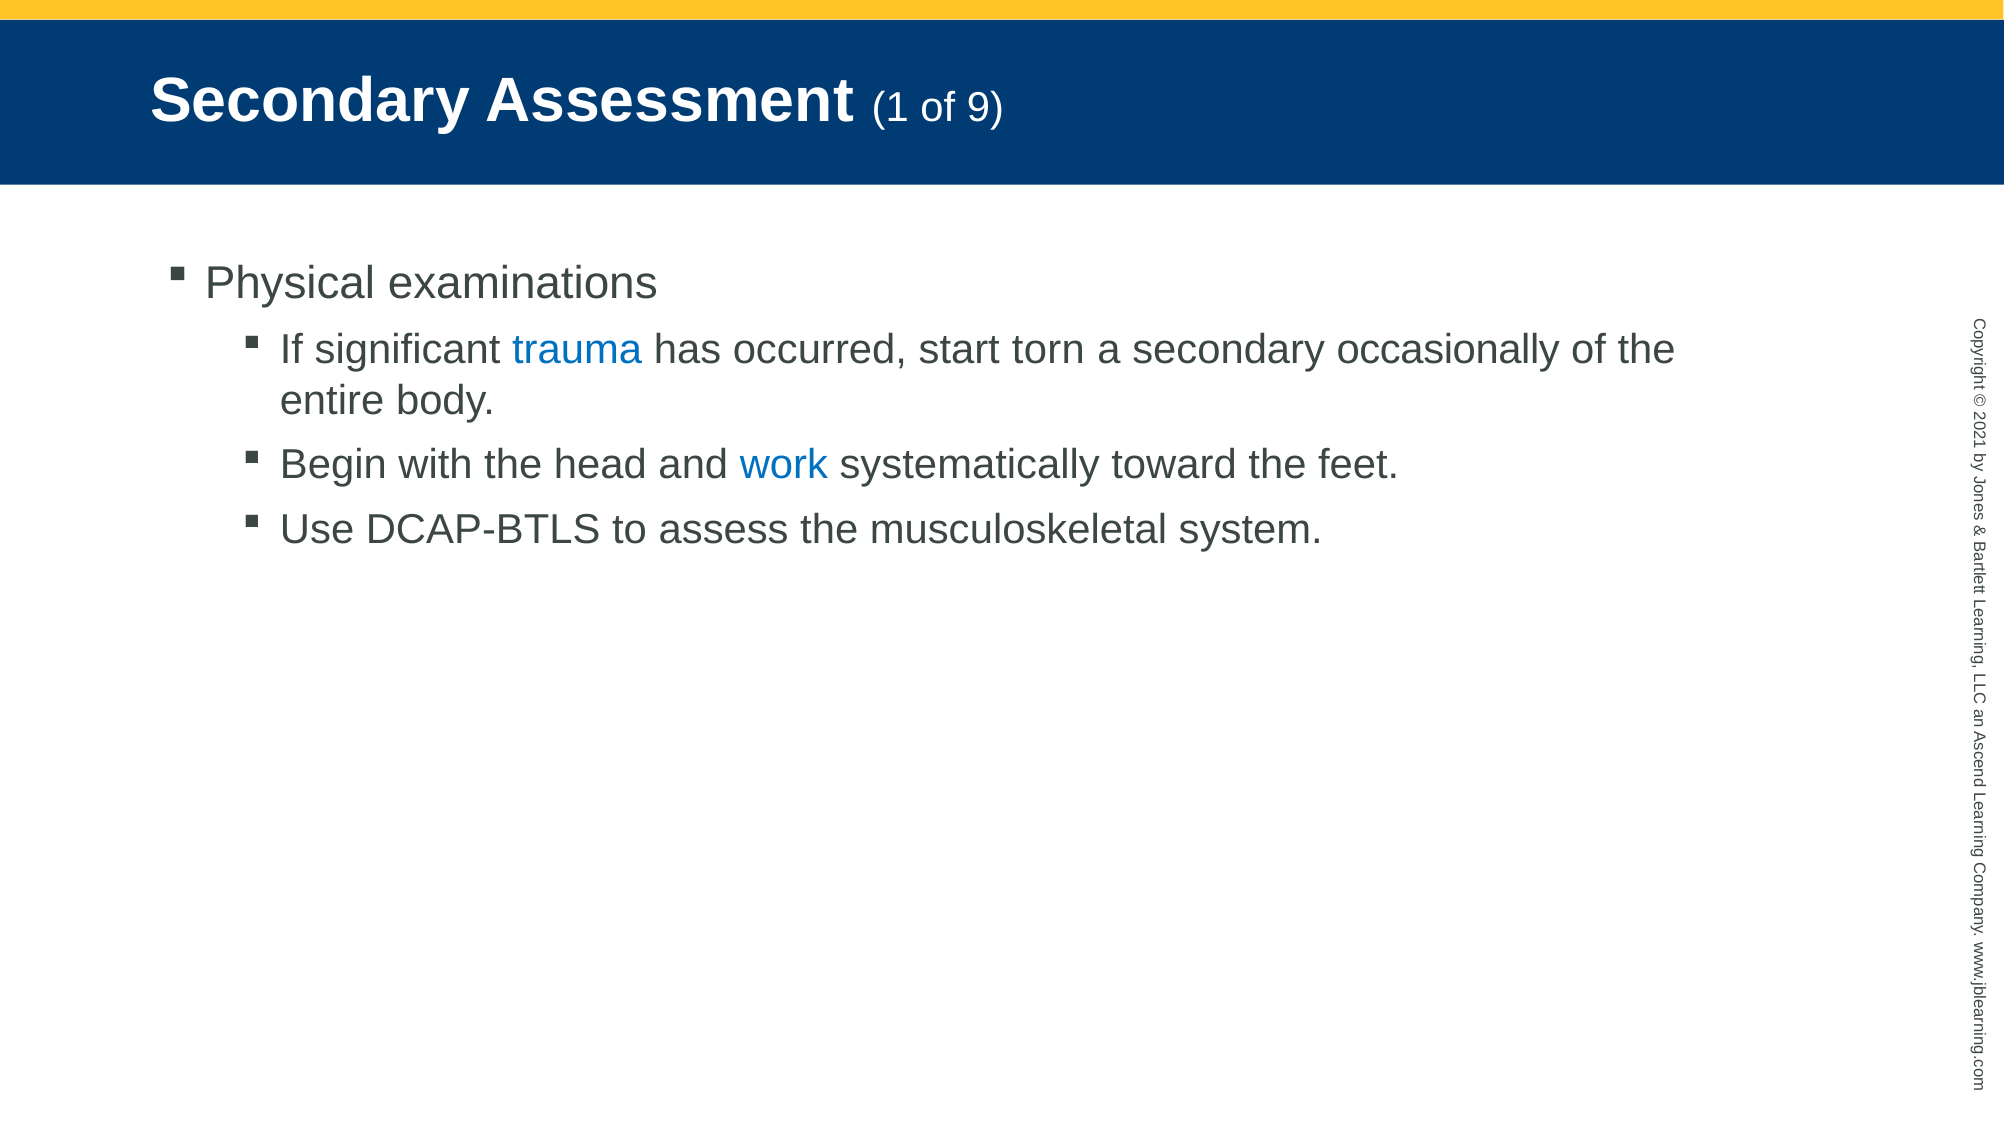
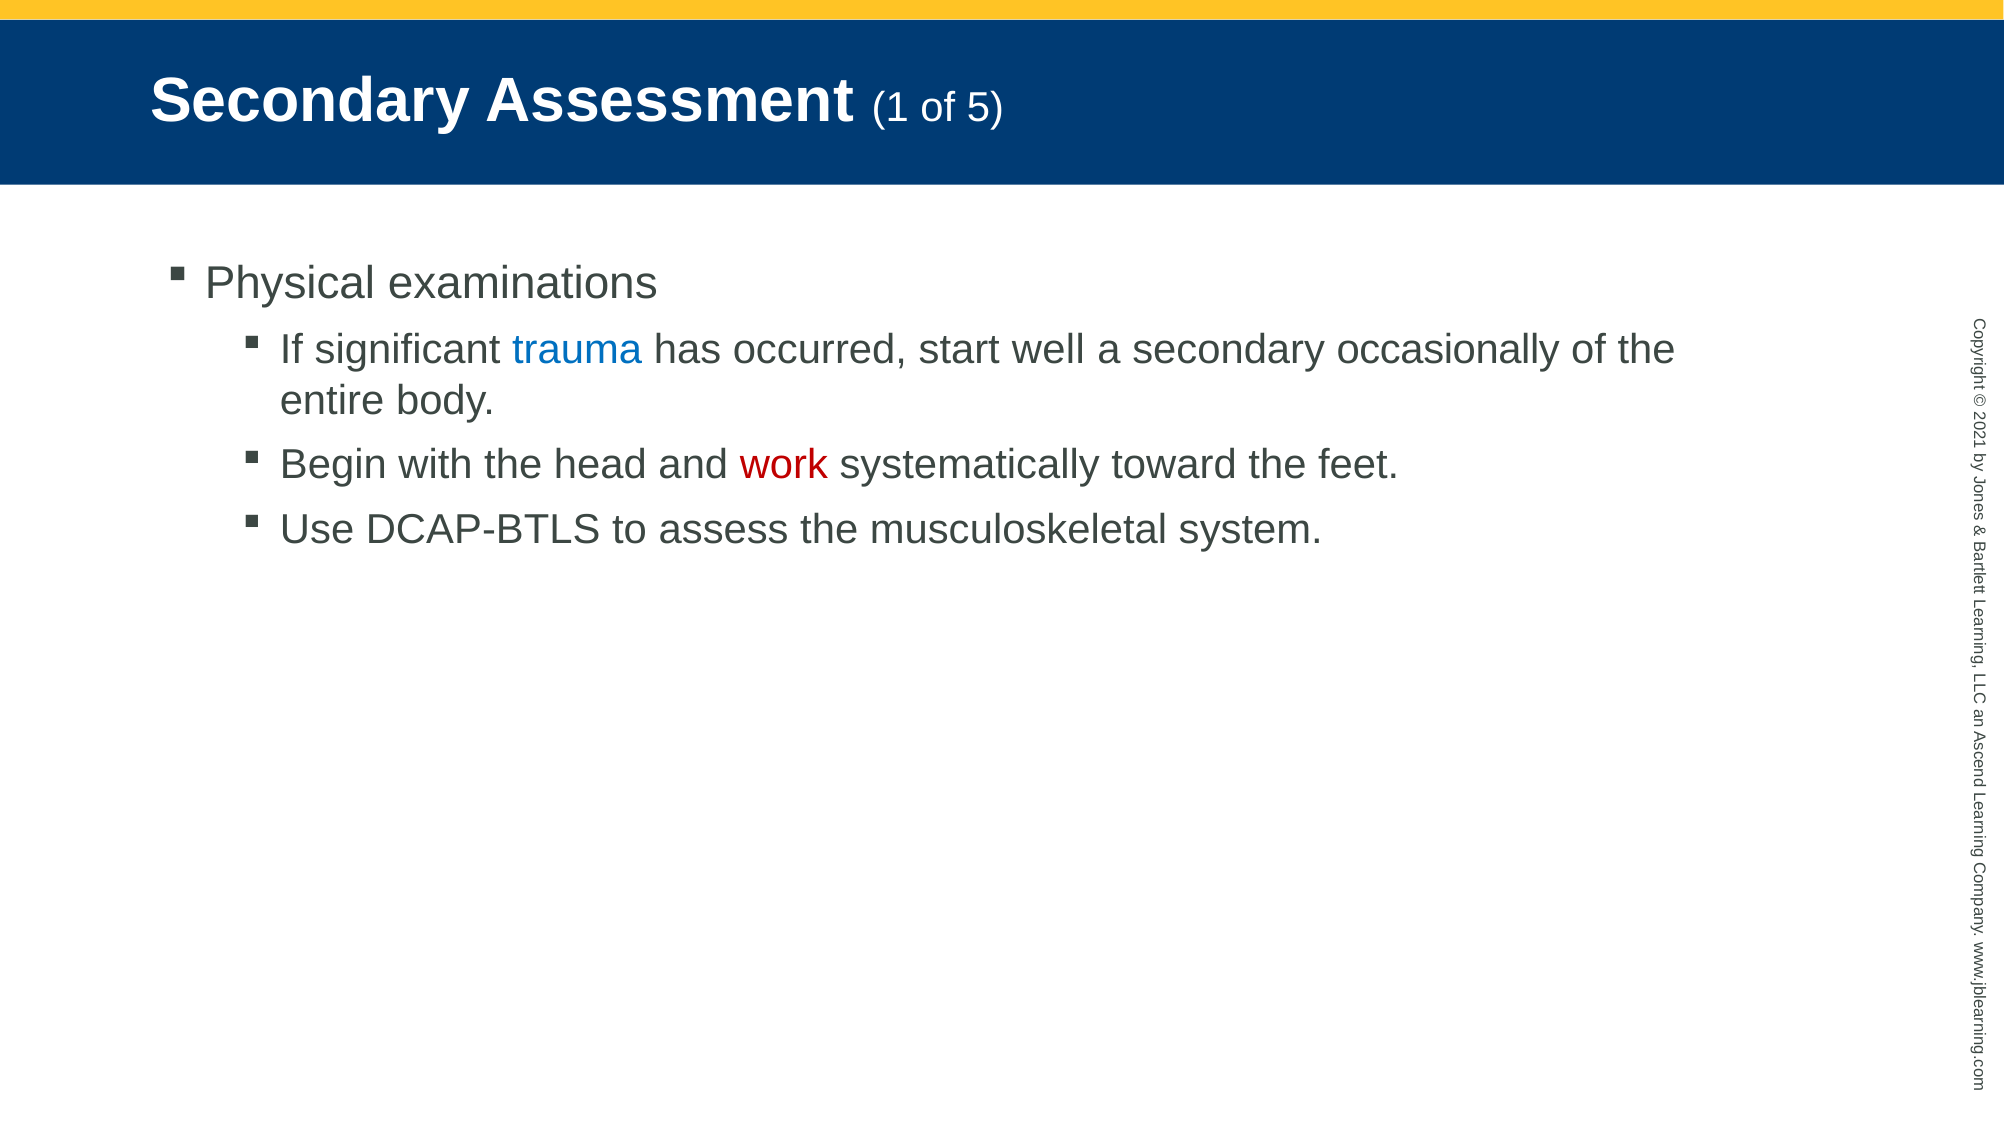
9: 9 -> 5
torn: torn -> well
work colour: blue -> red
